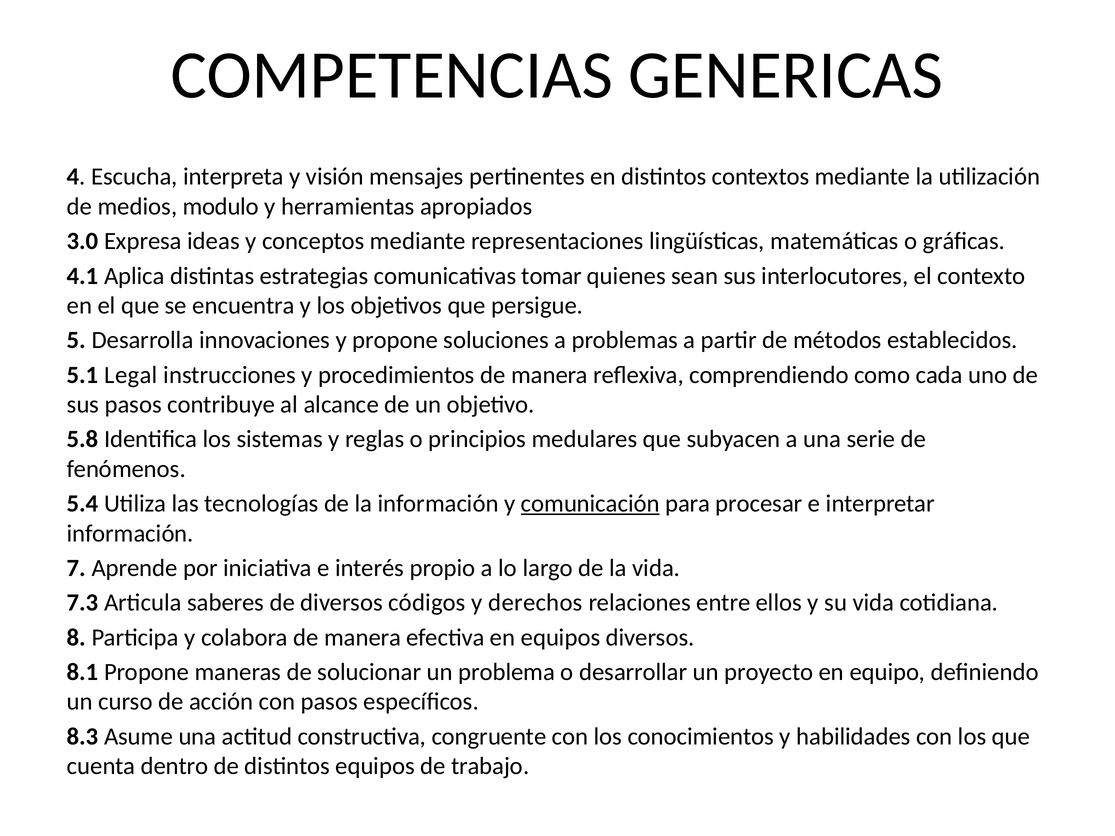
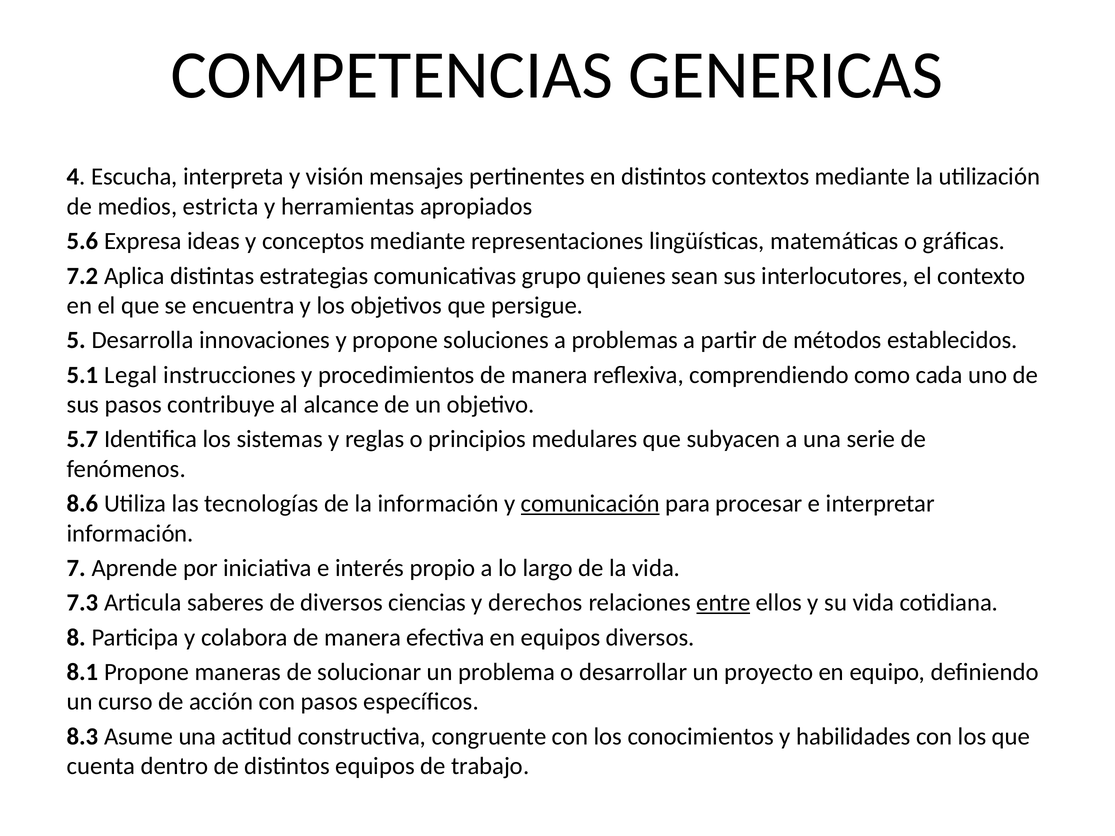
modulo: modulo -> estricta
3.0: 3.0 -> 5.6
4.1: 4.1 -> 7.2
tomar: tomar -> grupo
5.8: 5.8 -> 5.7
5.4: 5.4 -> 8.6
códigos: códigos -> ciencias
entre underline: none -> present
